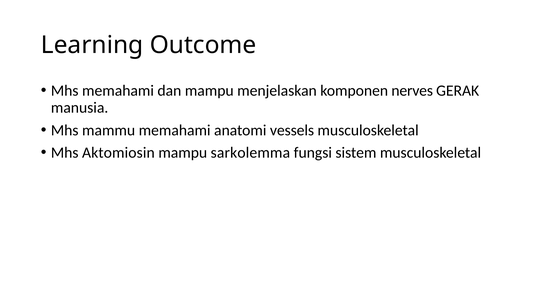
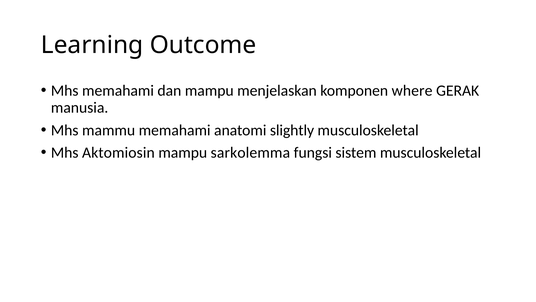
nerves: nerves -> where
vessels: vessels -> slightly
